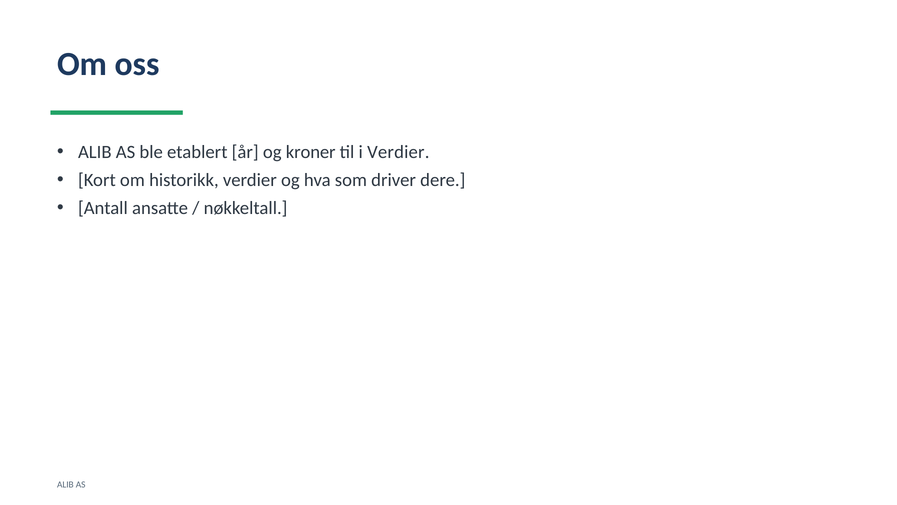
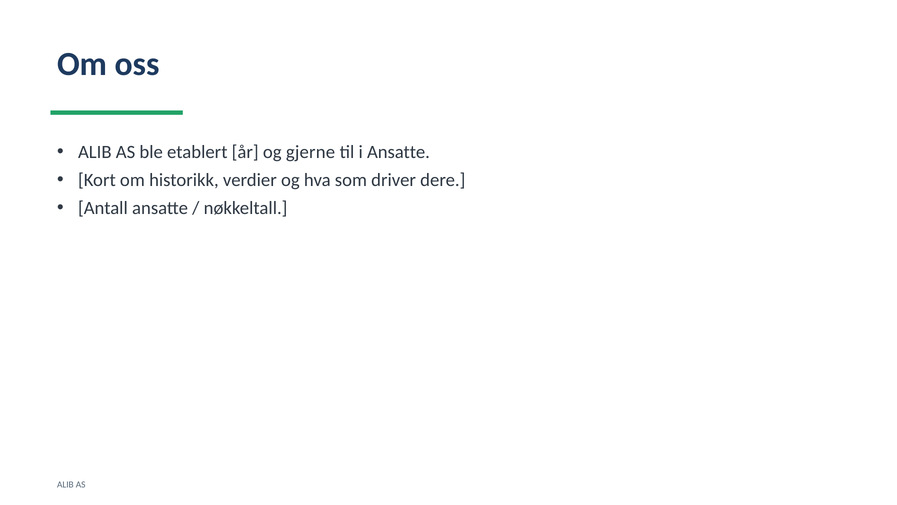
kroner: kroner -> gjerne
i Verdier: Verdier -> Ansatte
